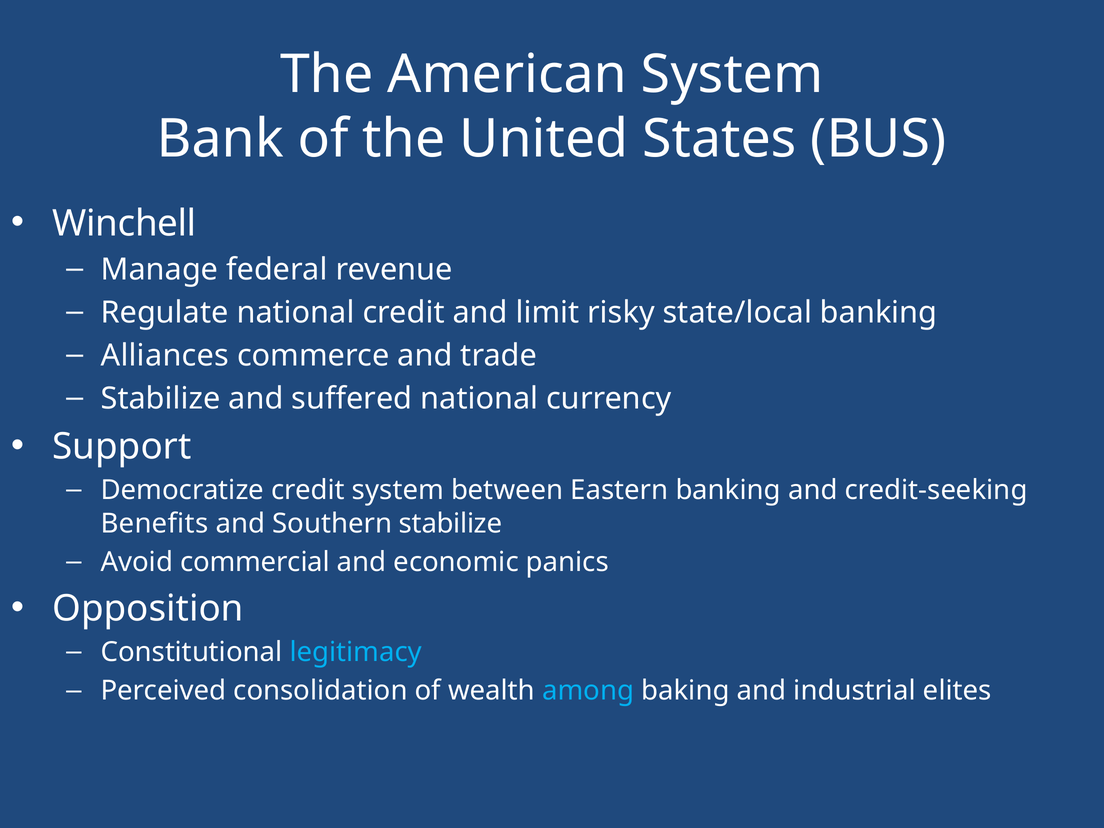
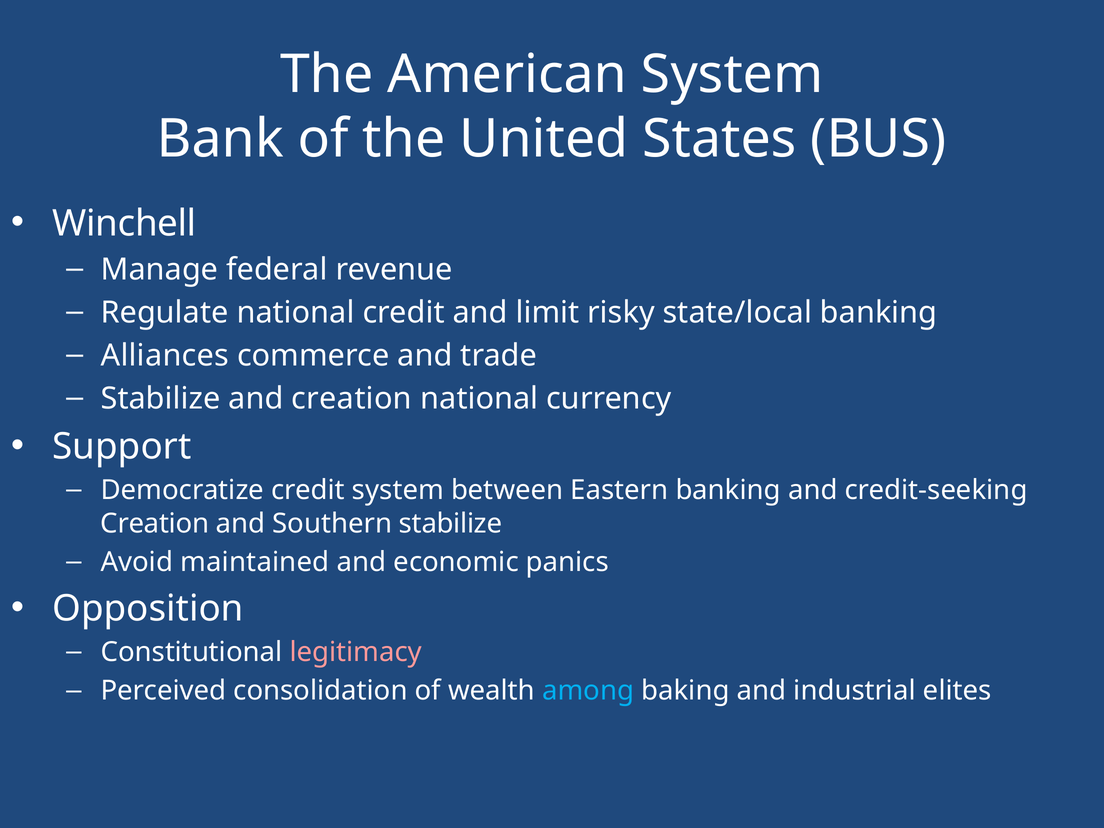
and suffered: suffered -> creation
Benefits at (155, 523): Benefits -> Creation
commercial: commercial -> maintained
legitimacy colour: light blue -> pink
